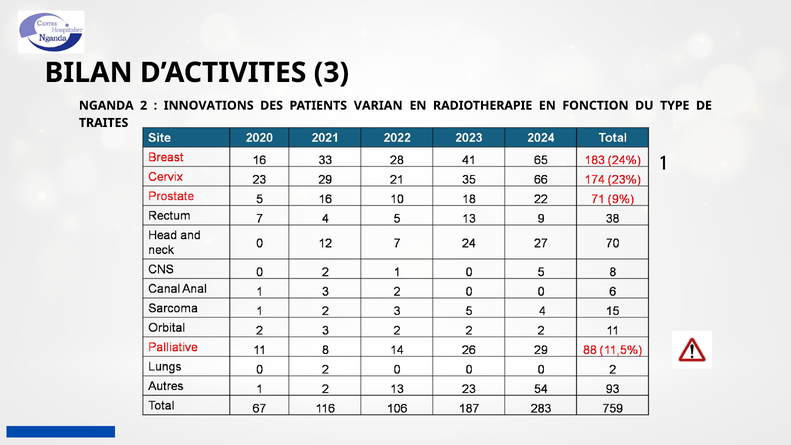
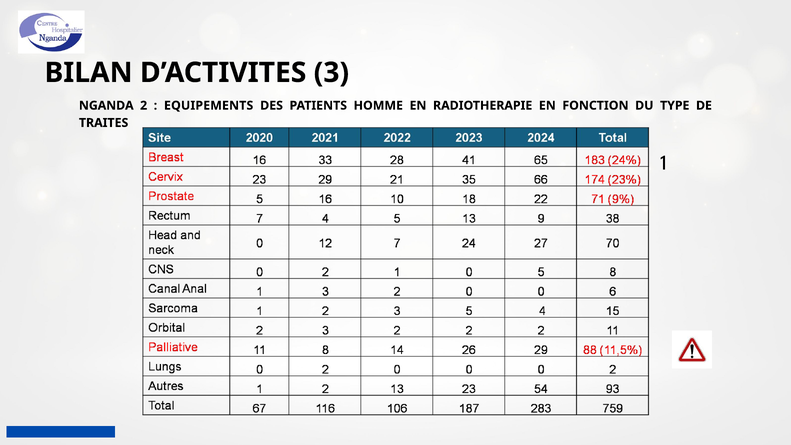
INNOVATIONS: INNOVATIONS -> EQUIPEMENTS
VARIAN: VARIAN -> HOMME
